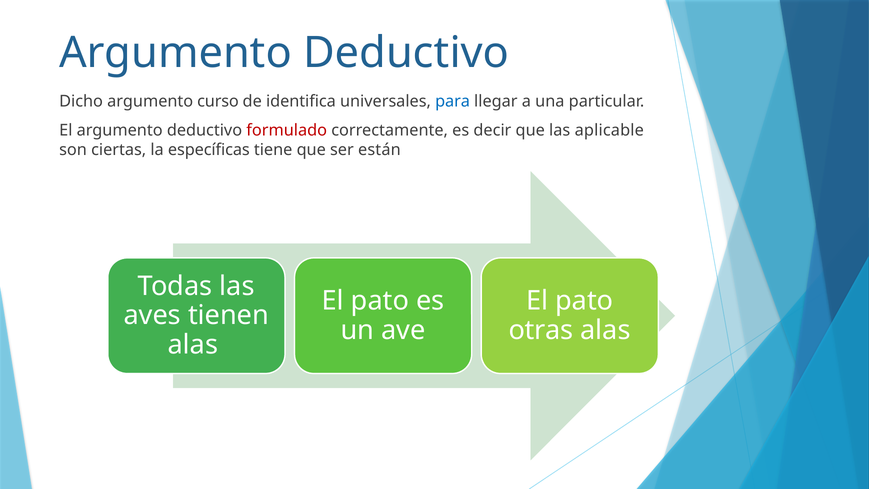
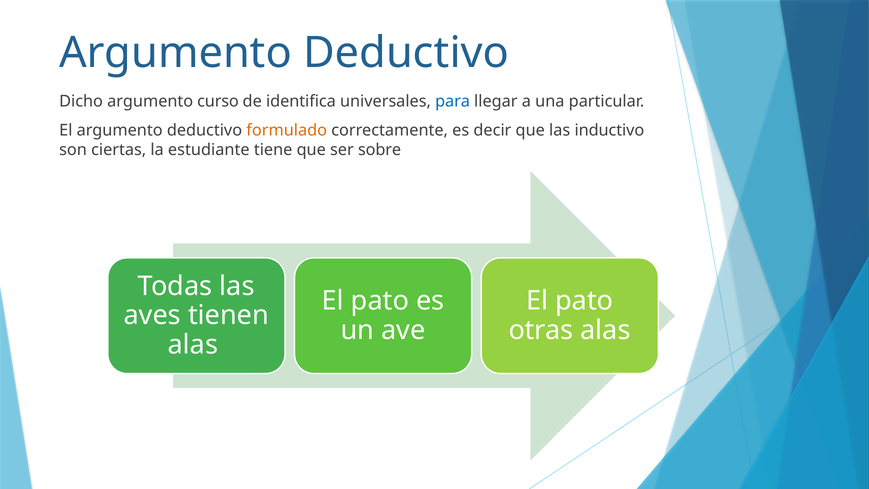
formulado colour: red -> orange
aplicable: aplicable -> inductivo
específicas: específicas -> estudiante
están: están -> sobre
